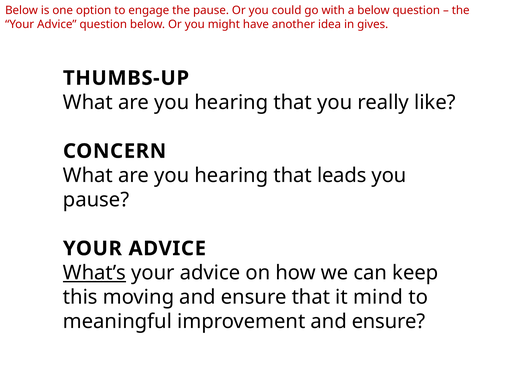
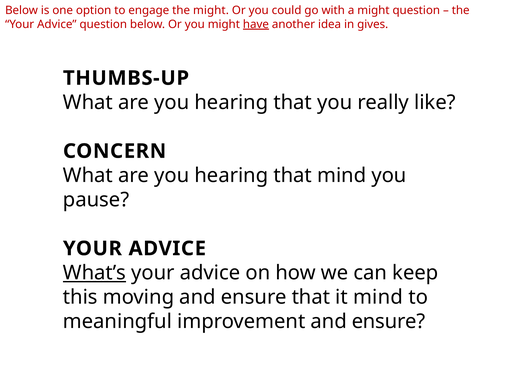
the pause: pause -> might
a below: below -> might
have underline: none -> present
that leads: leads -> mind
